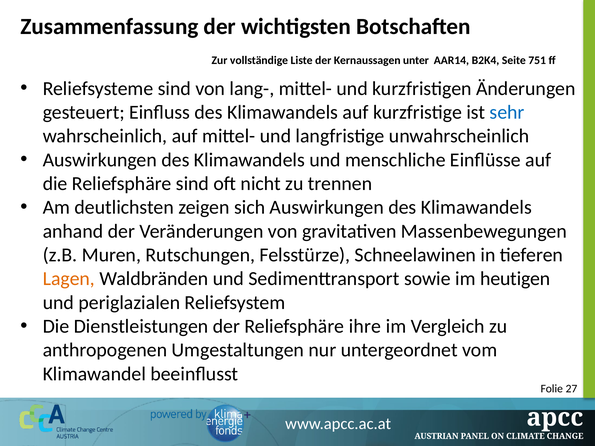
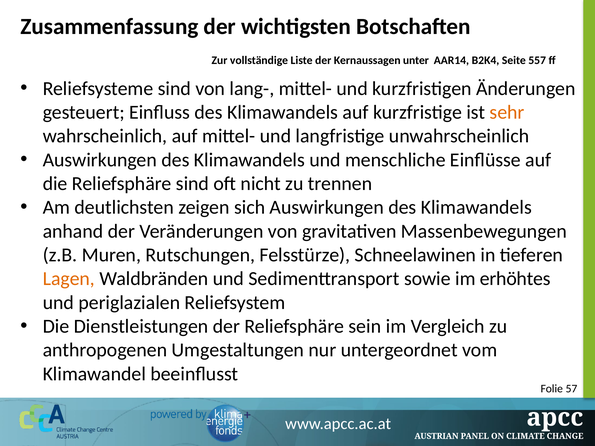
751: 751 -> 557
sehr colour: blue -> orange
heutigen: heutigen -> erhöhtes
ihre: ihre -> sein
27: 27 -> 57
